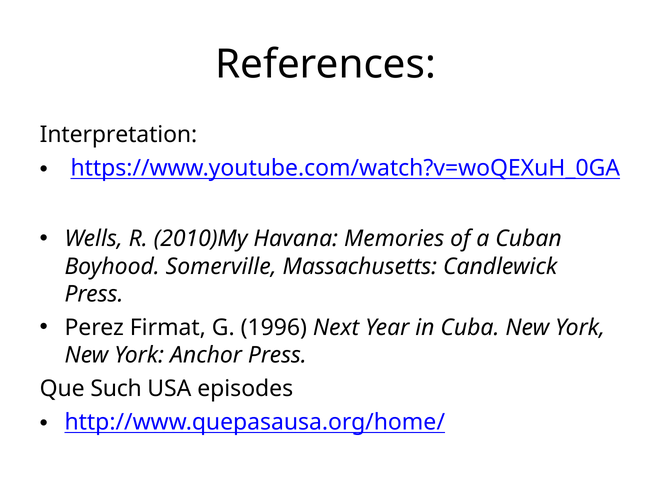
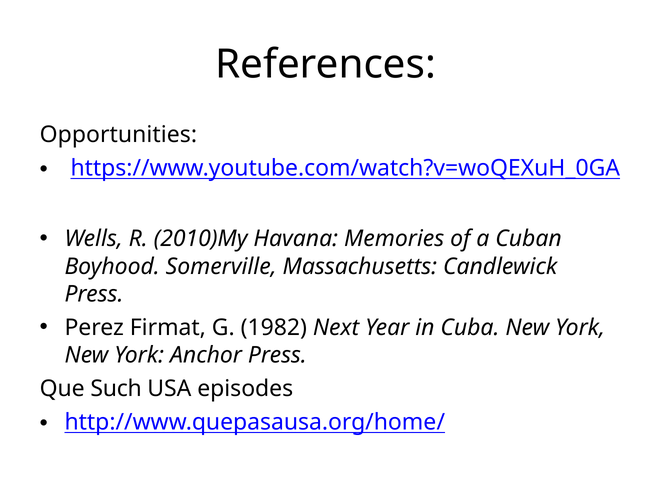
Interpretation: Interpretation -> Opportunities
1996: 1996 -> 1982
